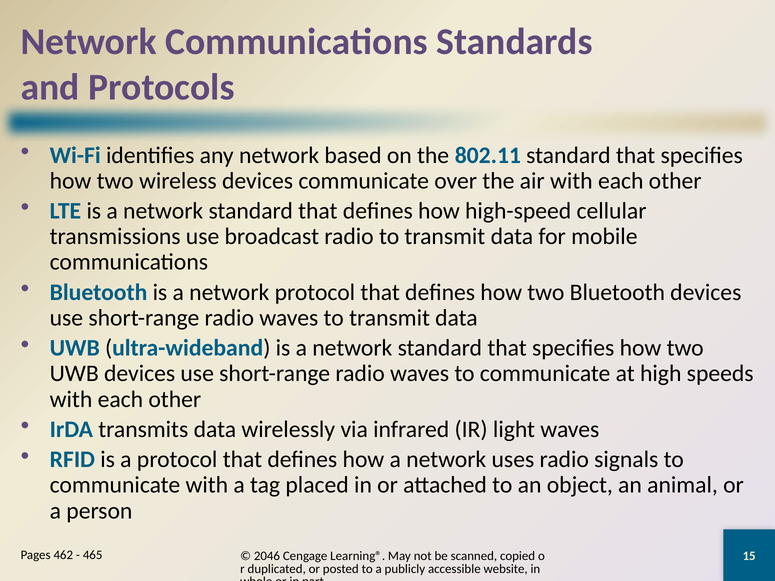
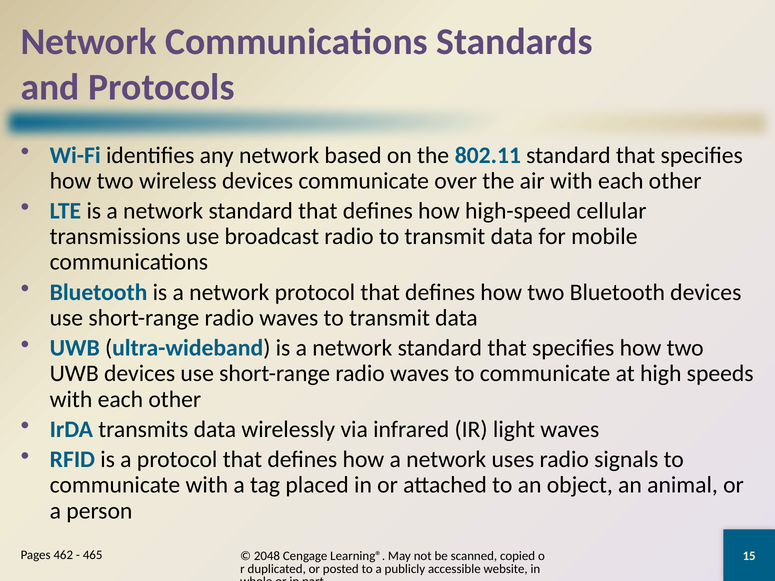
2046: 2046 -> 2048
